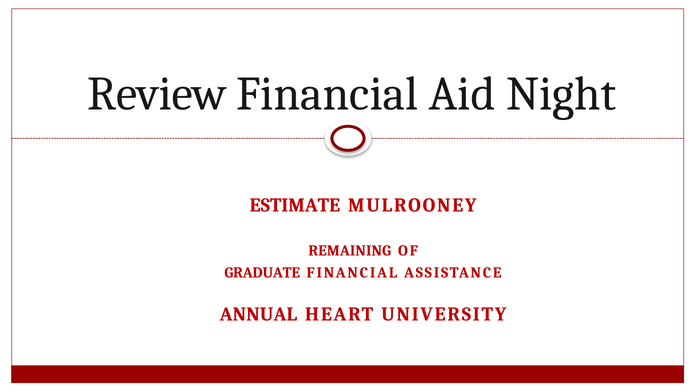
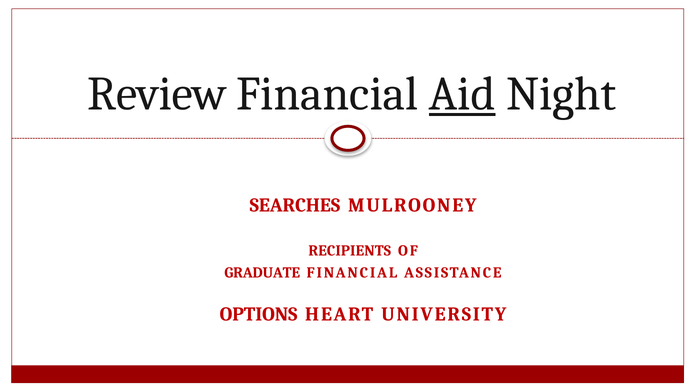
Aid underline: none -> present
ESTIMATE: ESTIMATE -> SEARCHES
REMAINING: REMAINING -> RECIPIENTS
ANNUAL: ANNUAL -> OPTIONS
